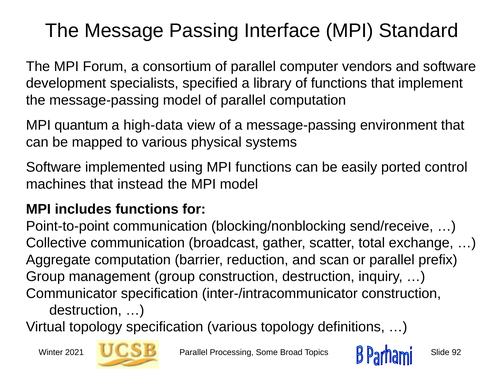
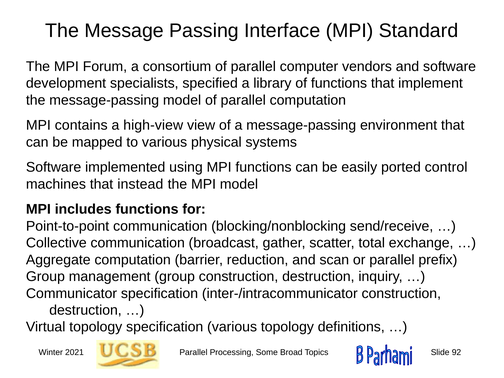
quantum: quantum -> contains
high-data: high-data -> high-view
